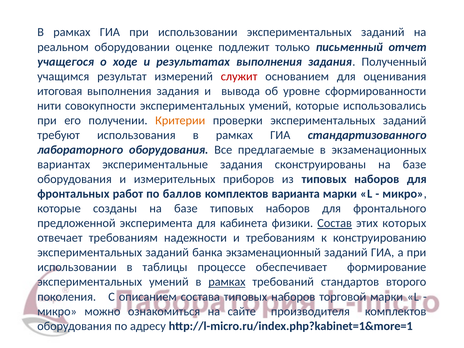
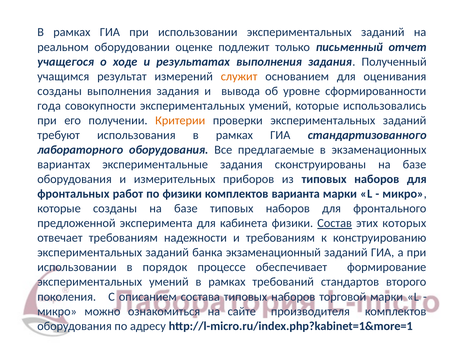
служит colour: red -> orange
итоговая at (60, 91): итоговая -> созданы
нити: нити -> года
по баллов: баллов -> физики
таблицы: таблицы -> порядок
рамках at (227, 282) underline: present -> none
